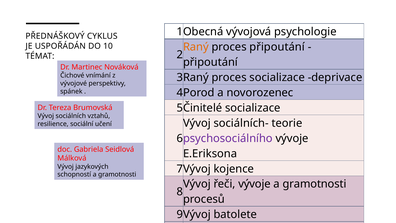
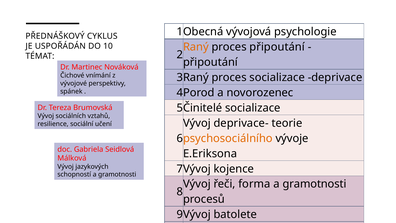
sociálních-: sociálních- -> deprivace-
psychosociálního colour: purple -> orange
řeči vývoje: vývoje -> forma
